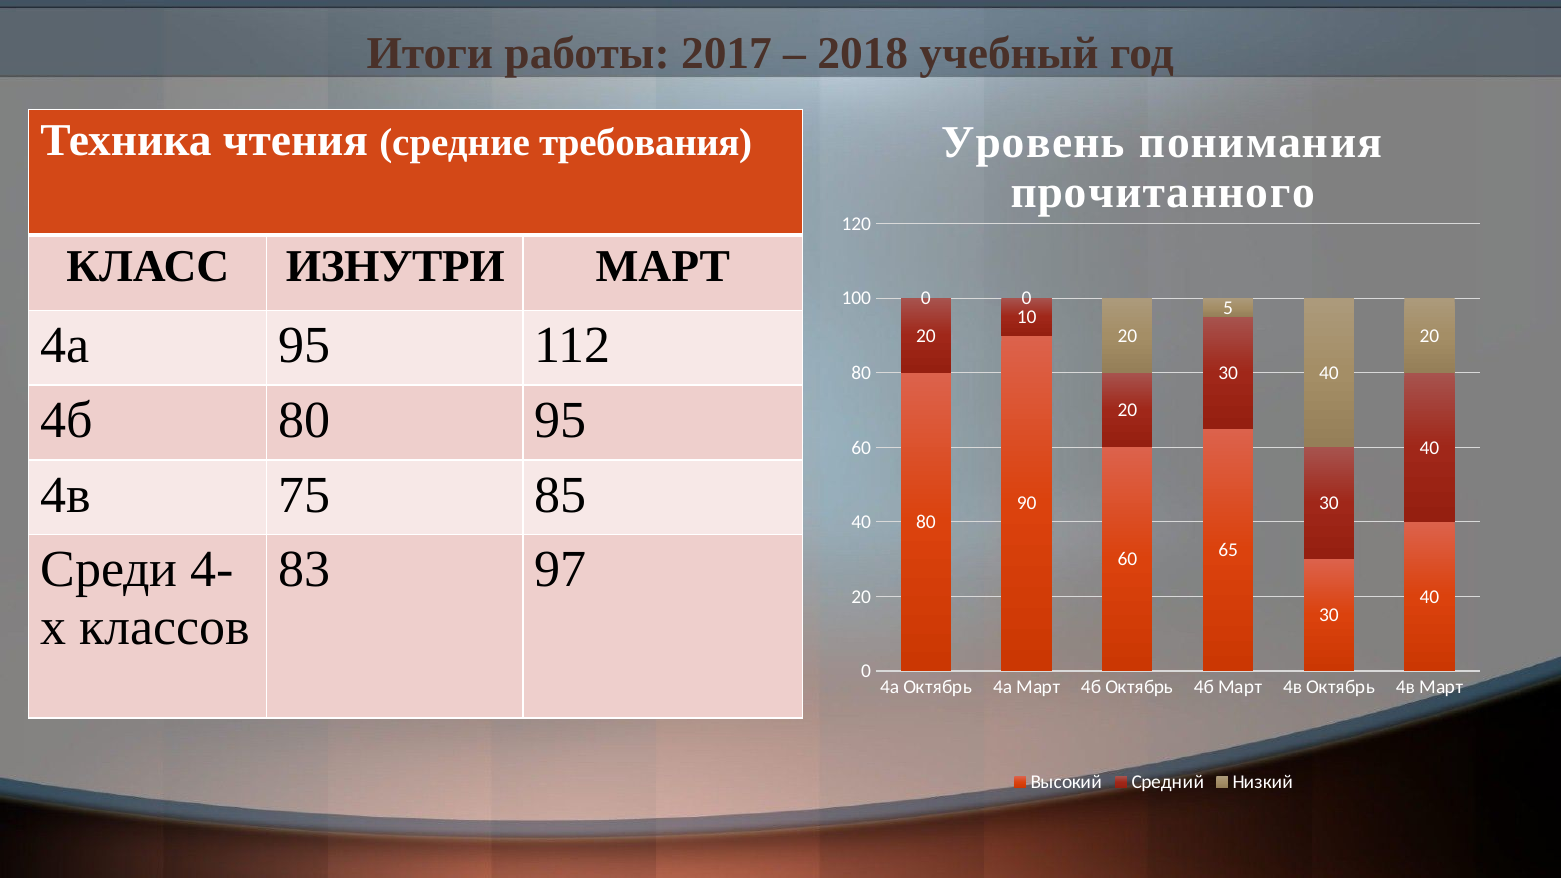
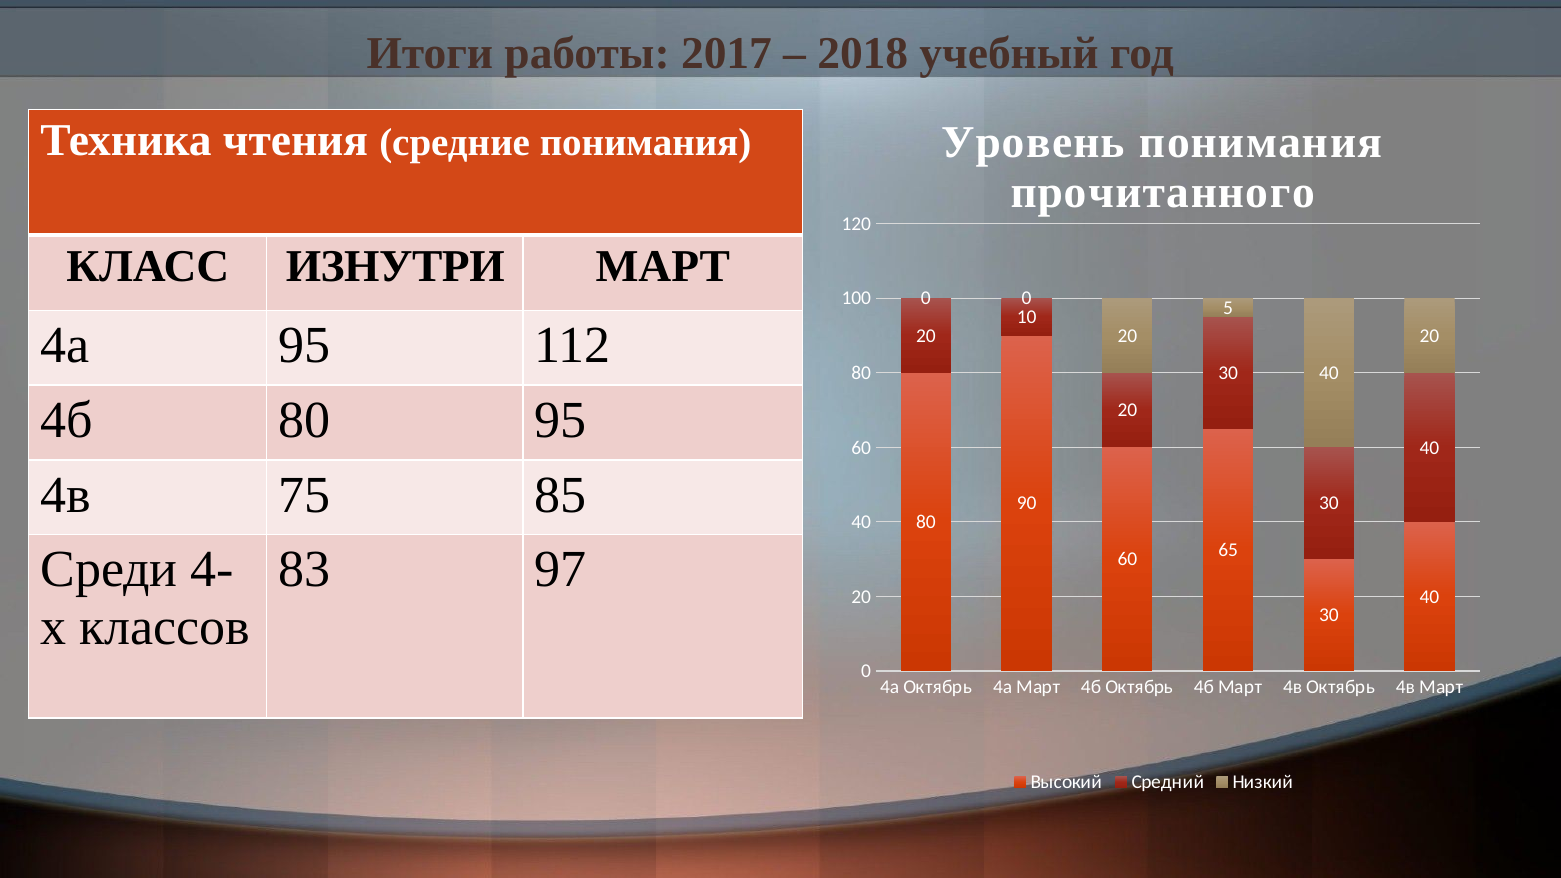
средние требования: требования -> понимания
